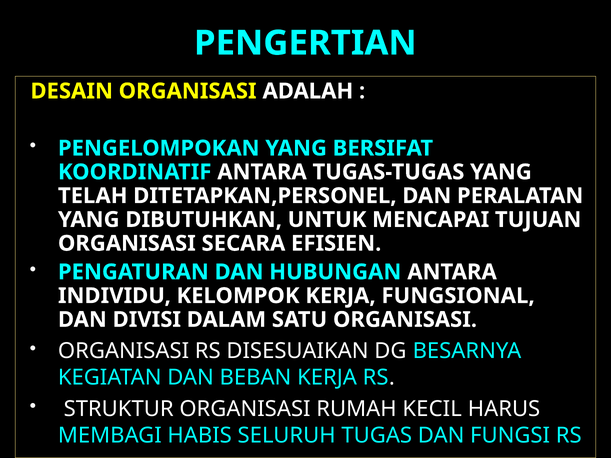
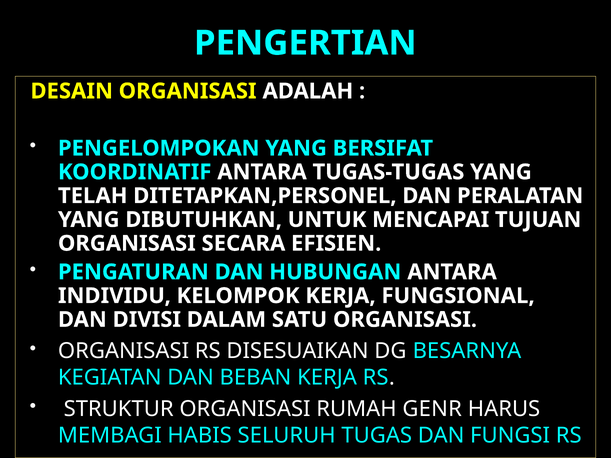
KECIL: KECIL -> GENR
